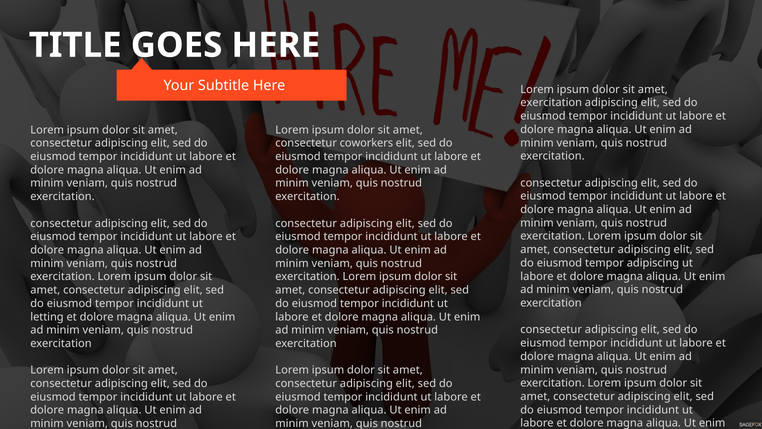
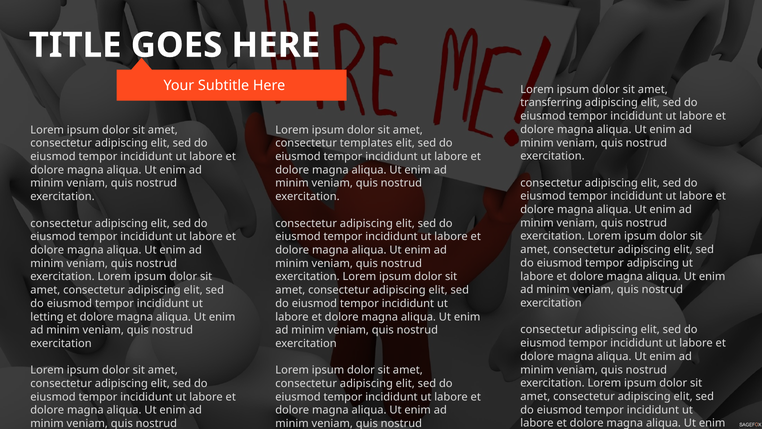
exercitation at (551, 103): exercitation -> transferring
coworkers: coworkers -> templates
